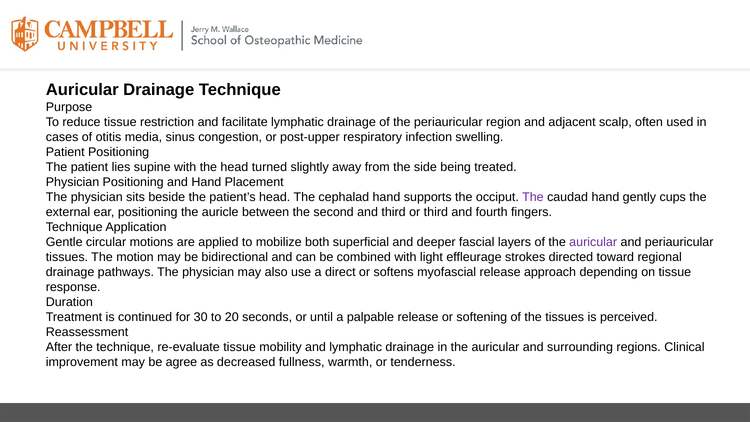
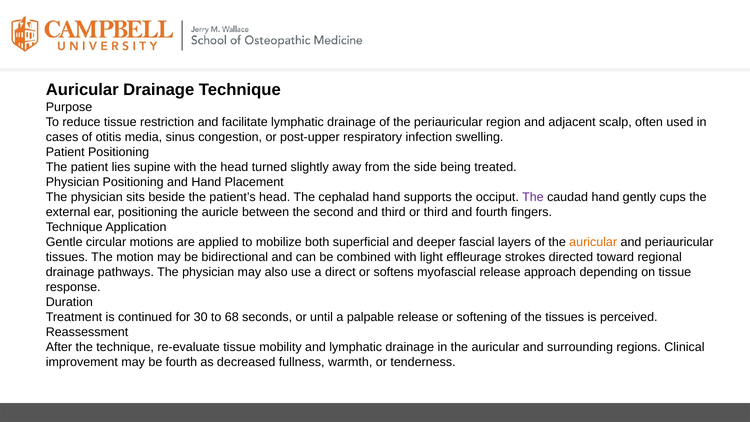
auricular at (593, 242) colour: purple -> orange
20: 20 -> 68
be agree: agree -> fourth
